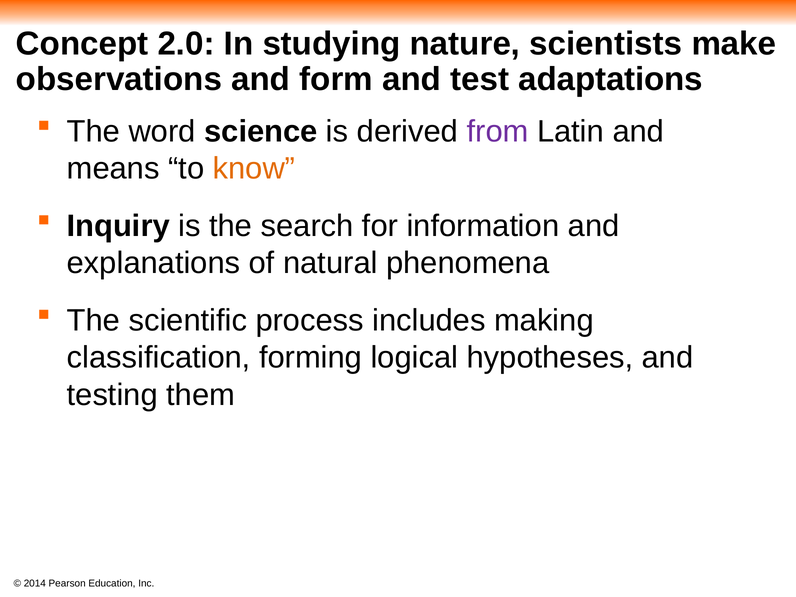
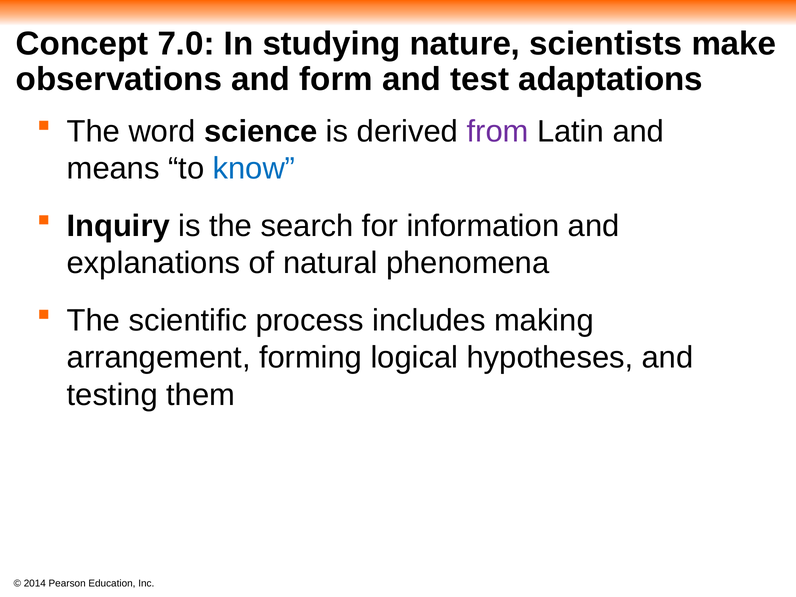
2.0: 2.0 -> 7.0
know colour: orange -> blue
classification: classification -> arrangement
